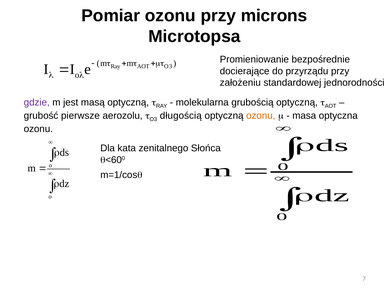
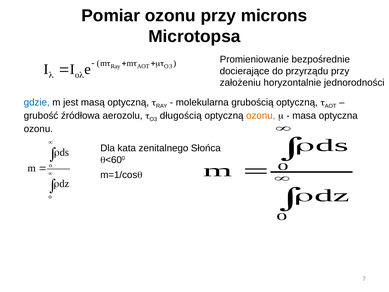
standardowej: standardowej -> horyzontalnie
gdzie colour: purple -> blue
pierwsze: pierwsze -> źródłowa
